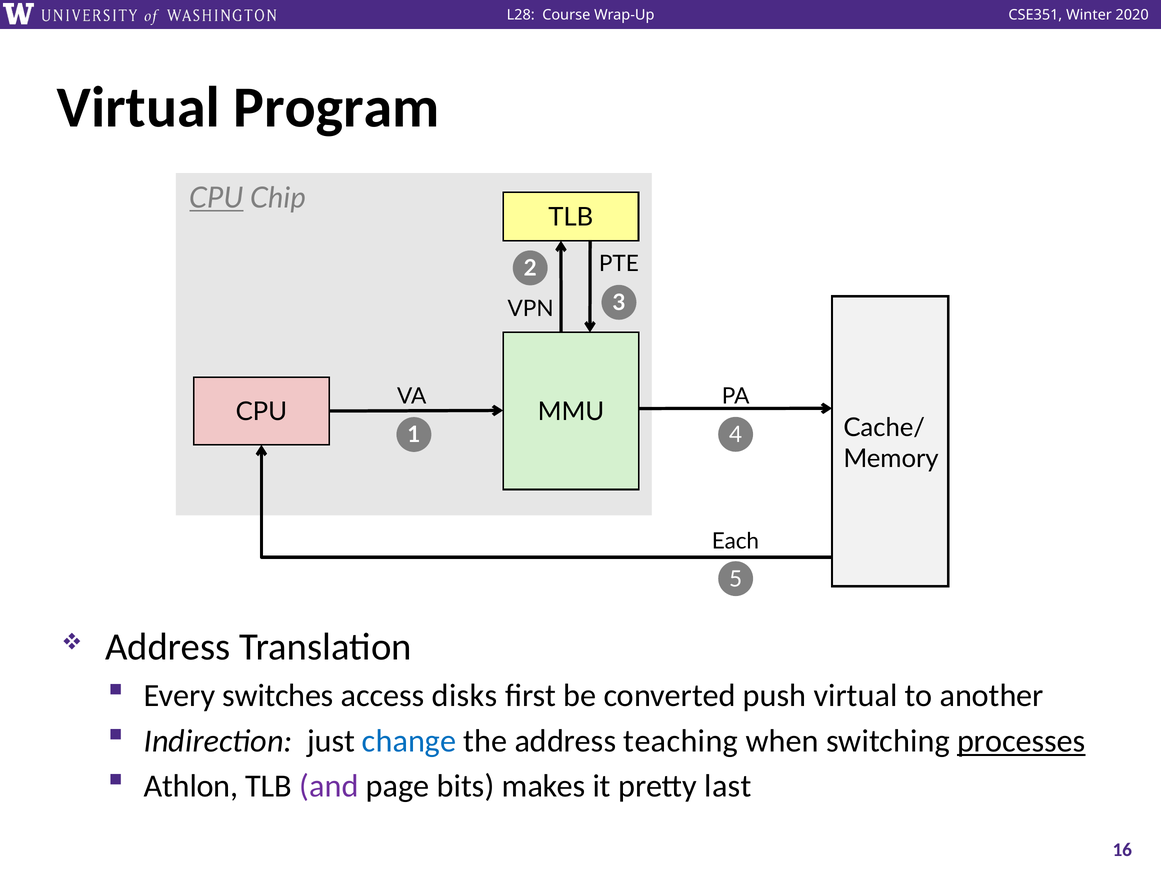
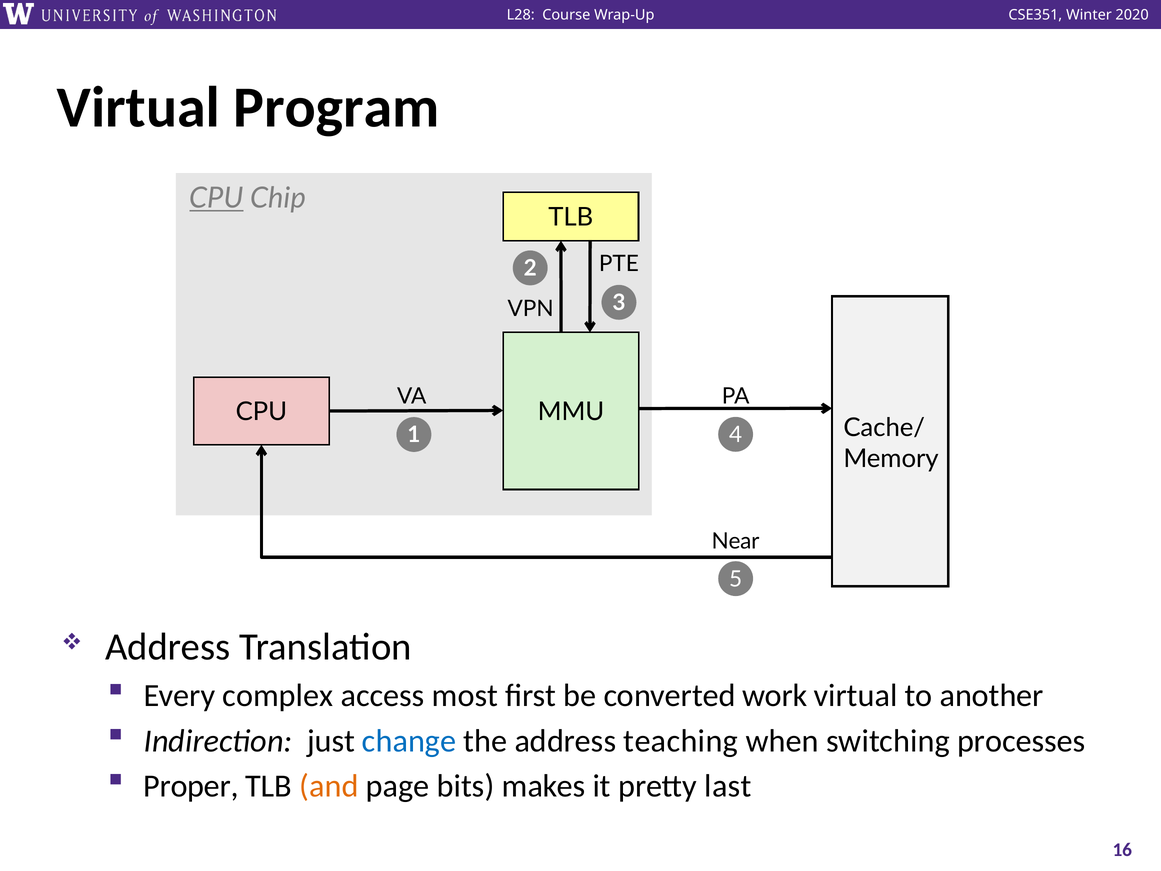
Each: Each -> Near
switches: switches -> complex
disks: disks -> most
push: push -> work
processes underline: present -> none
Athlon: Athlon -> Proper
and colour: purple -> orange
